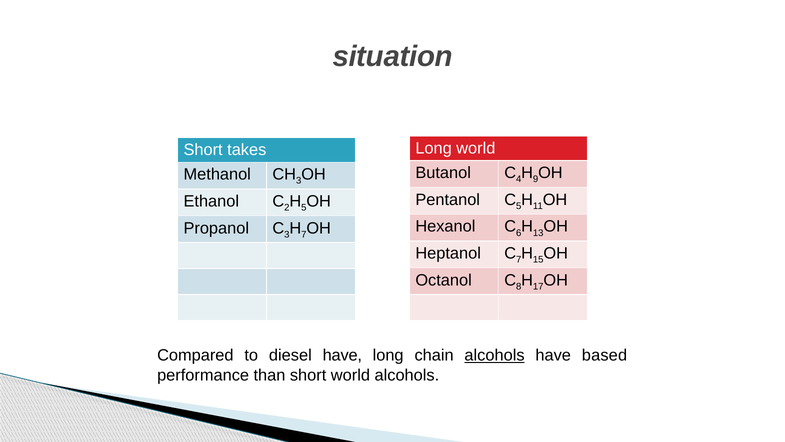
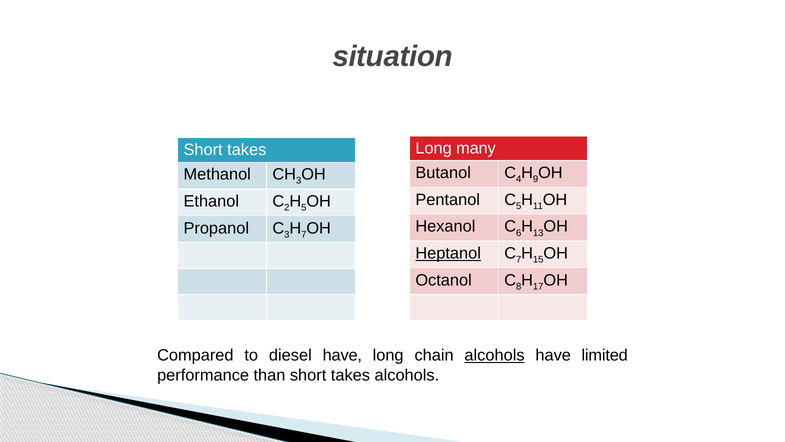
Long world: world -> many
Heptanol underline: none -> present
based: based -> limited
than short world: world -> takes
